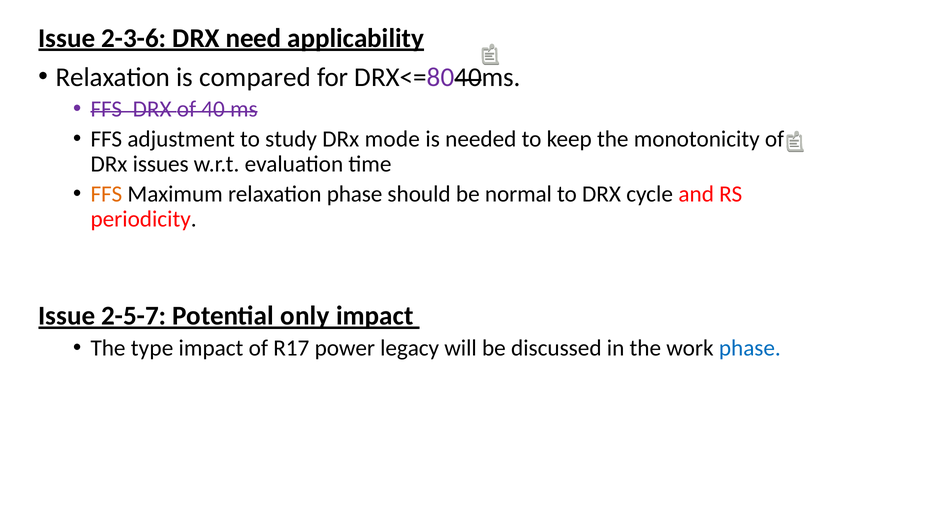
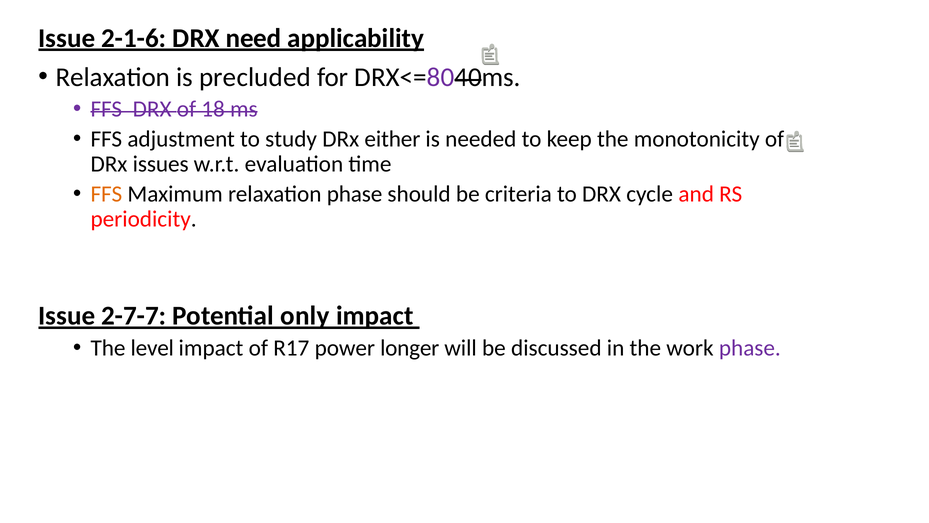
2-3-6: 2-3-6 -> 2-1-6
compared: compared -> precluded
40: 40 -> 18
mode: mode -> either
normal: normal -> criteria
2-5-7: 2-5-7 -> 2-7-7
type: type -> level
legacy: legacy -> longer
phase at (750, 348) colour: blue -> purple
